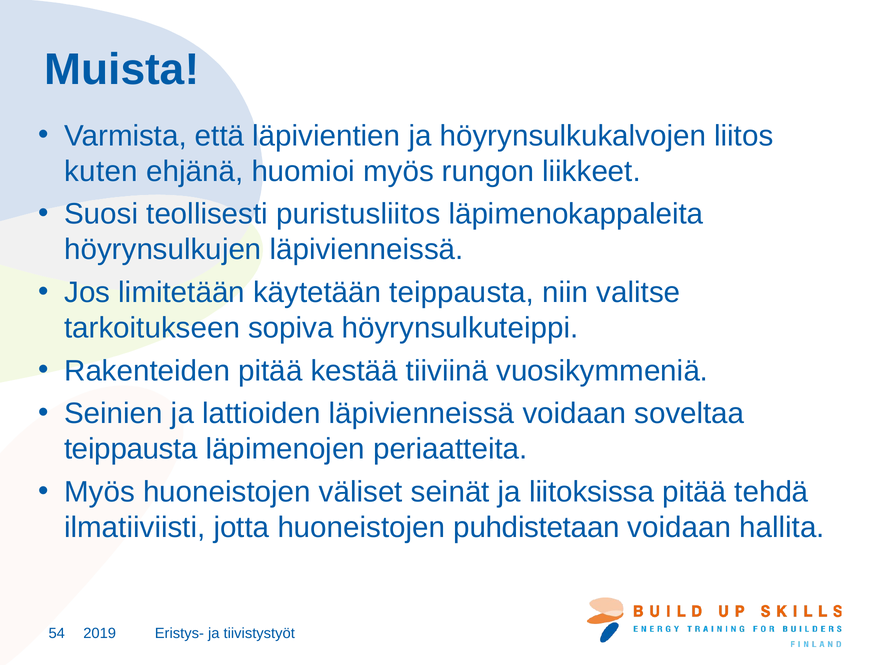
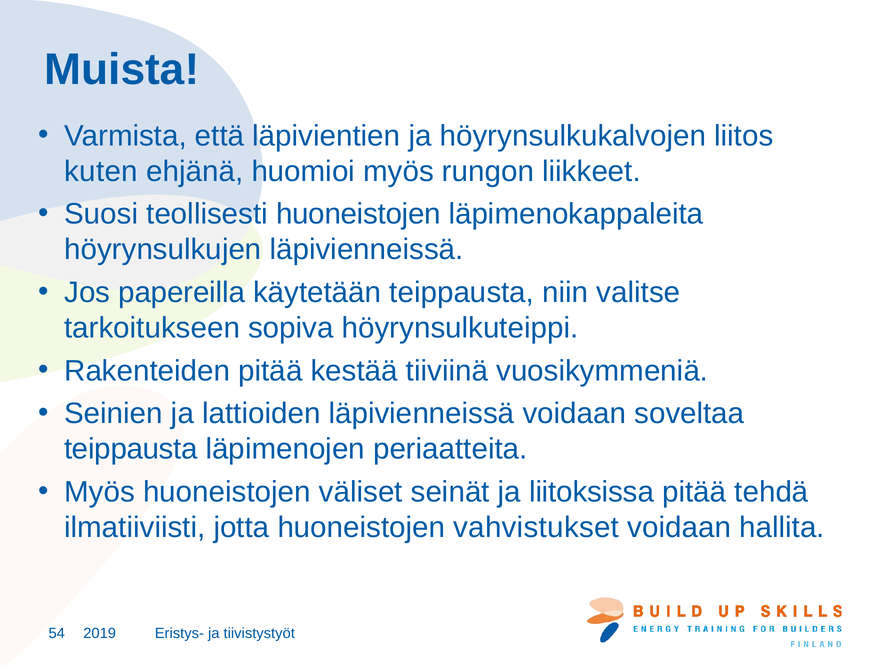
teollisesti puristusliitos: puristusliitos -> huoneistojen
limitetään: limitetään -> papereilla
puhdistetaan: puhdistetaan -> vahvistukset
